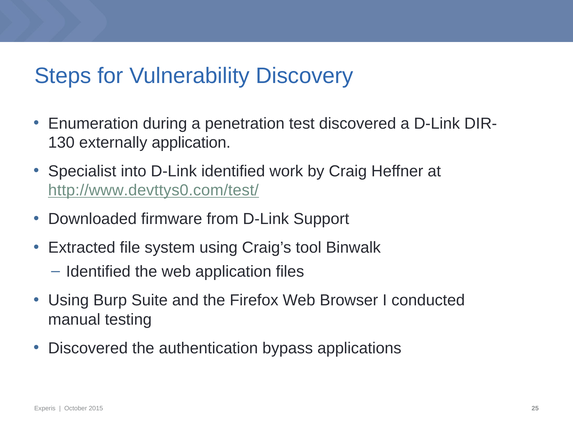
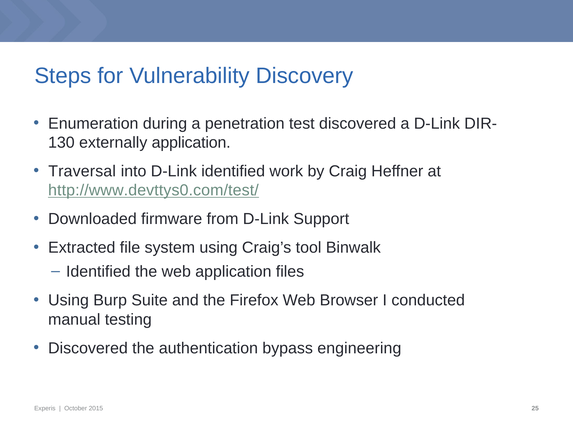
Specialist: Specialist -> Traversal
applications: applications -> engineering
